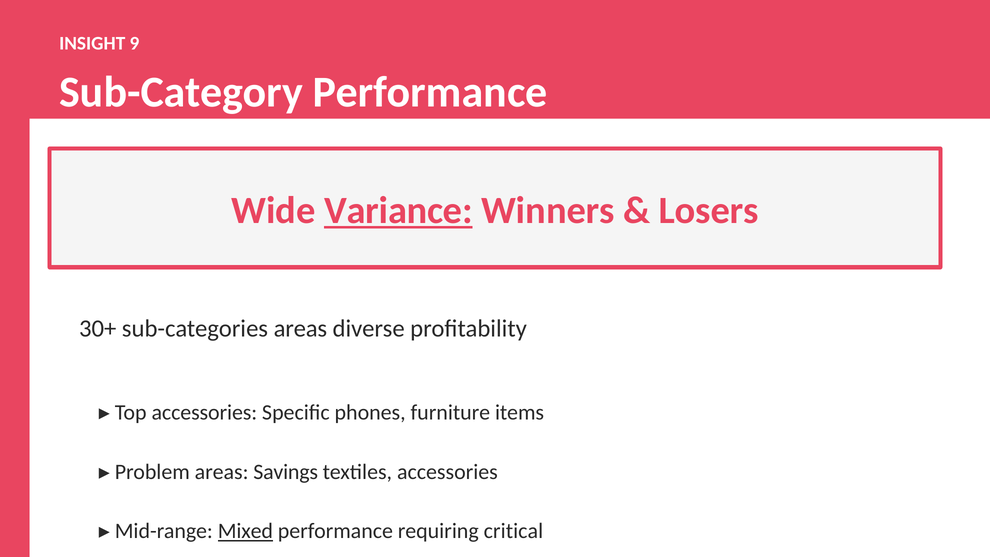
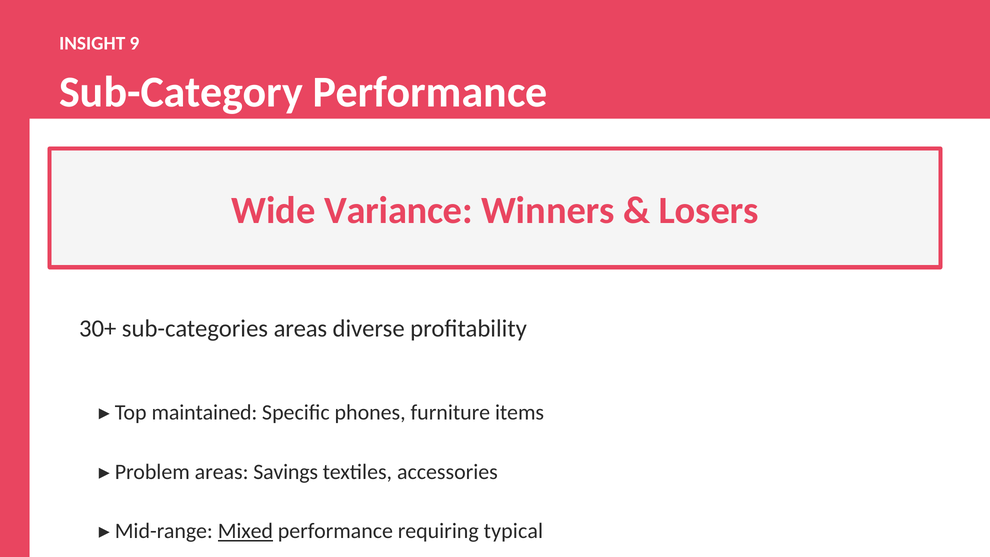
Variance underline: present -> none
accessories at (204, 412): accessories -> maintained
critical: critical -> typical
